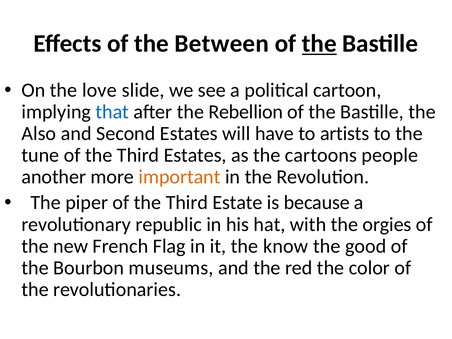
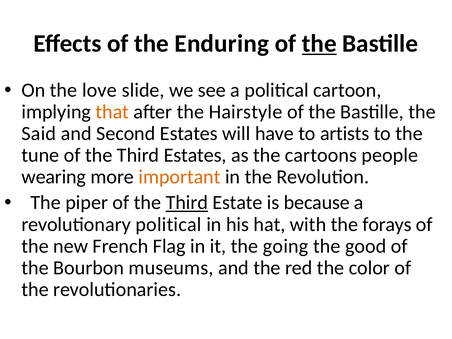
Between: Between -> Enduring
that colour: blue -> orange
Rebellion: Rebellion -> Hairstyle
Also: Also -> Said
another: another -> wearing
Third at (187, 203) underline: none -> present
revolutionary republic: republic -> political
orgies: orgies -> forays
know: know -> going
